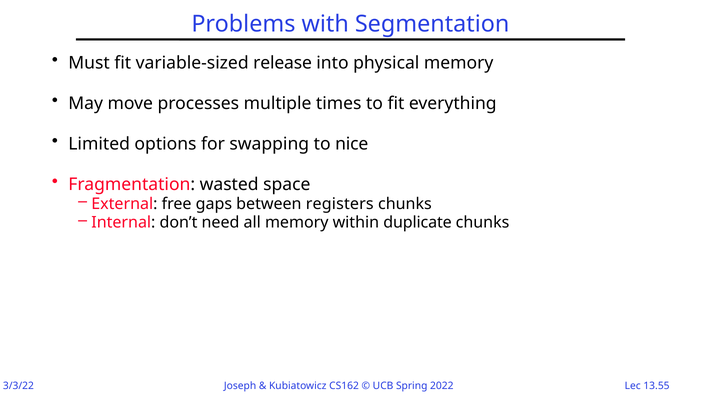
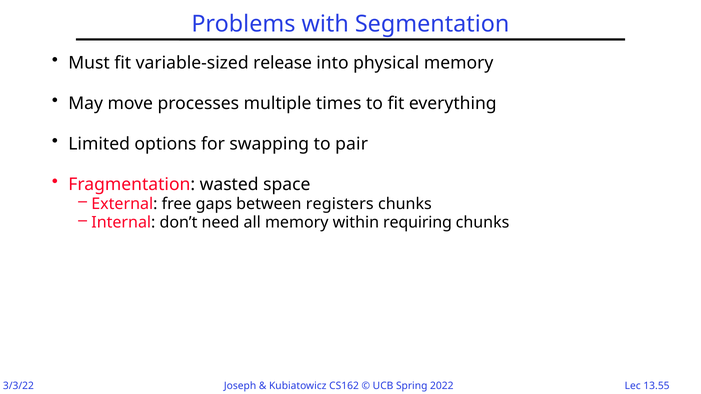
nice: nice -> pair
duplicate: duplicate -> requiring
